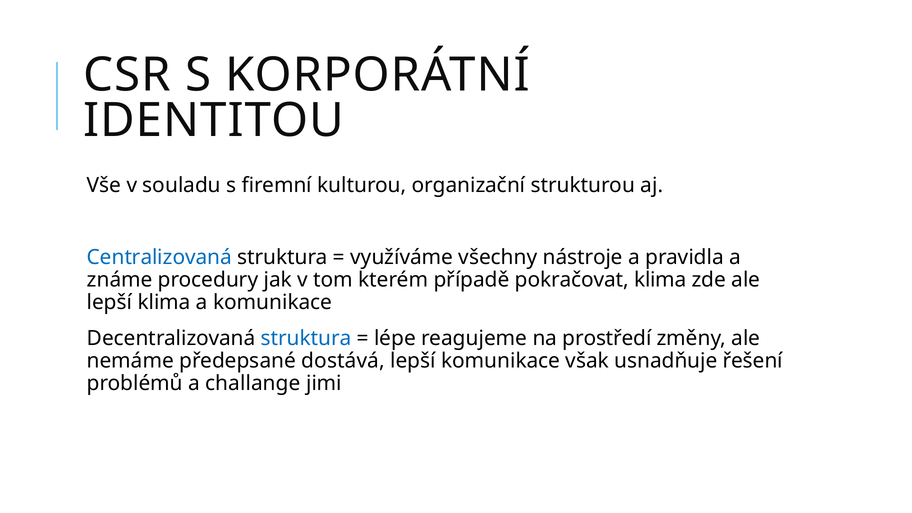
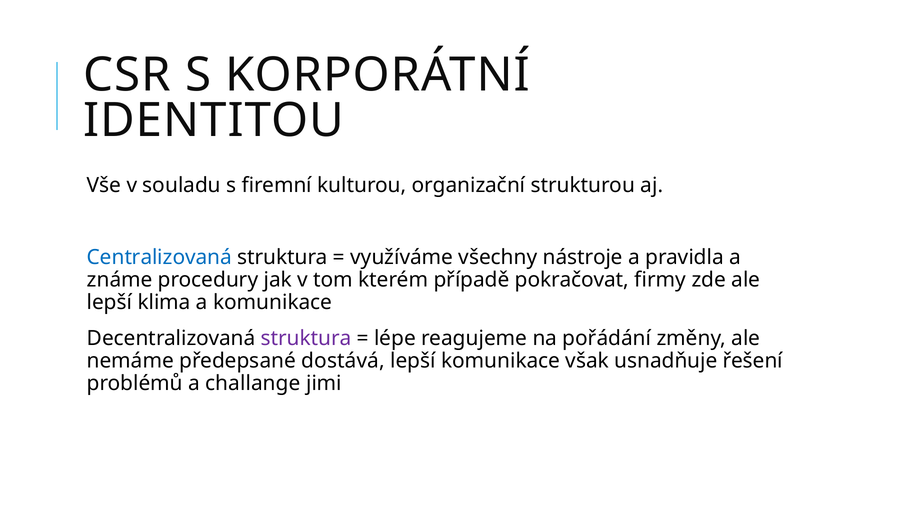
pokračovat klima: klima -> firmy
struktura at (306, 338) colour: blue -> purple
prostředí: prostředí -> pořádání
